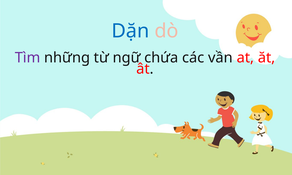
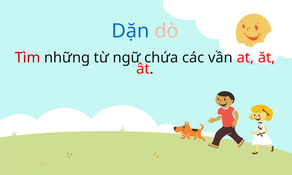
Tìm colour: purple -> red
